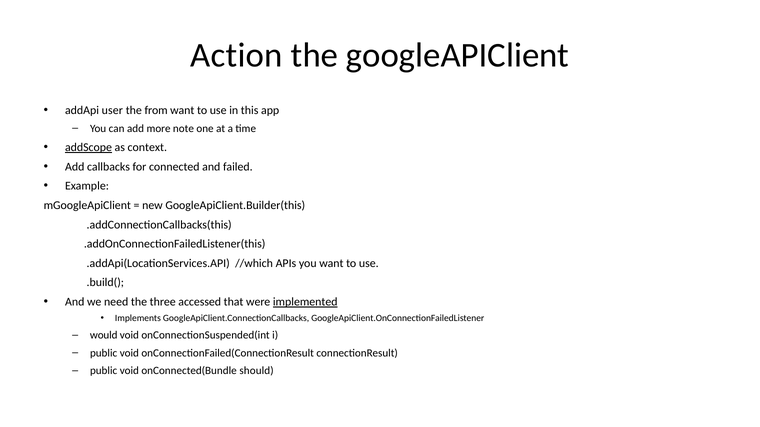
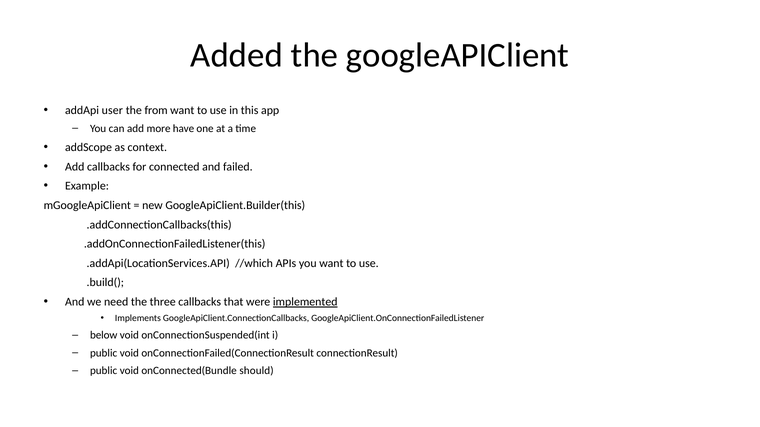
Action: Action -> Added
note: note -> have
addScope underline: present -> none
three accessed: accessed -> callbacks
would: would -> below
